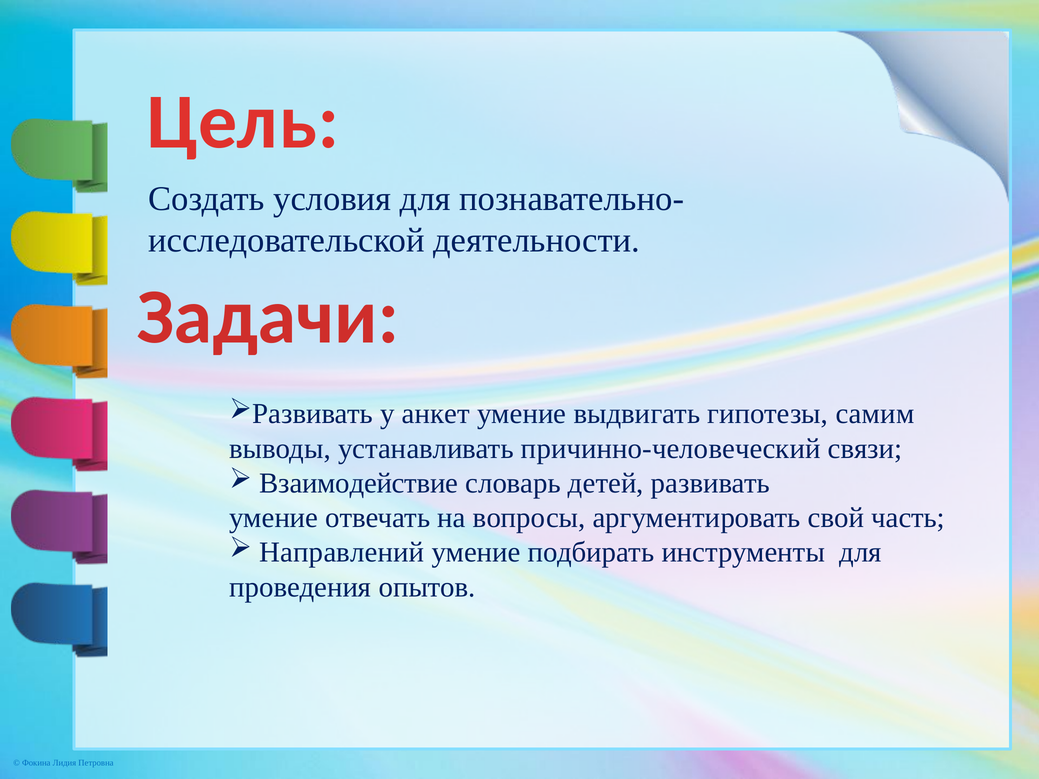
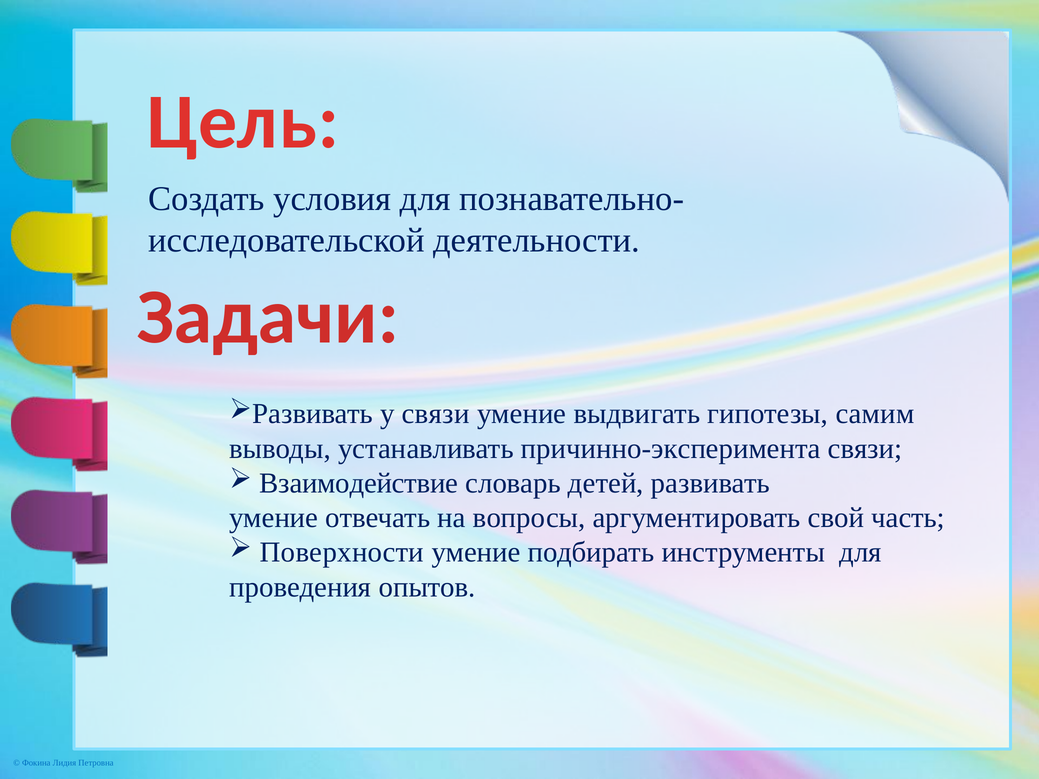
у анкет: анкет -> связи
причинно-человеческий: причинно-человеческий -> причинно-эксперимента
Направлений: Направлений -> Поверхности
